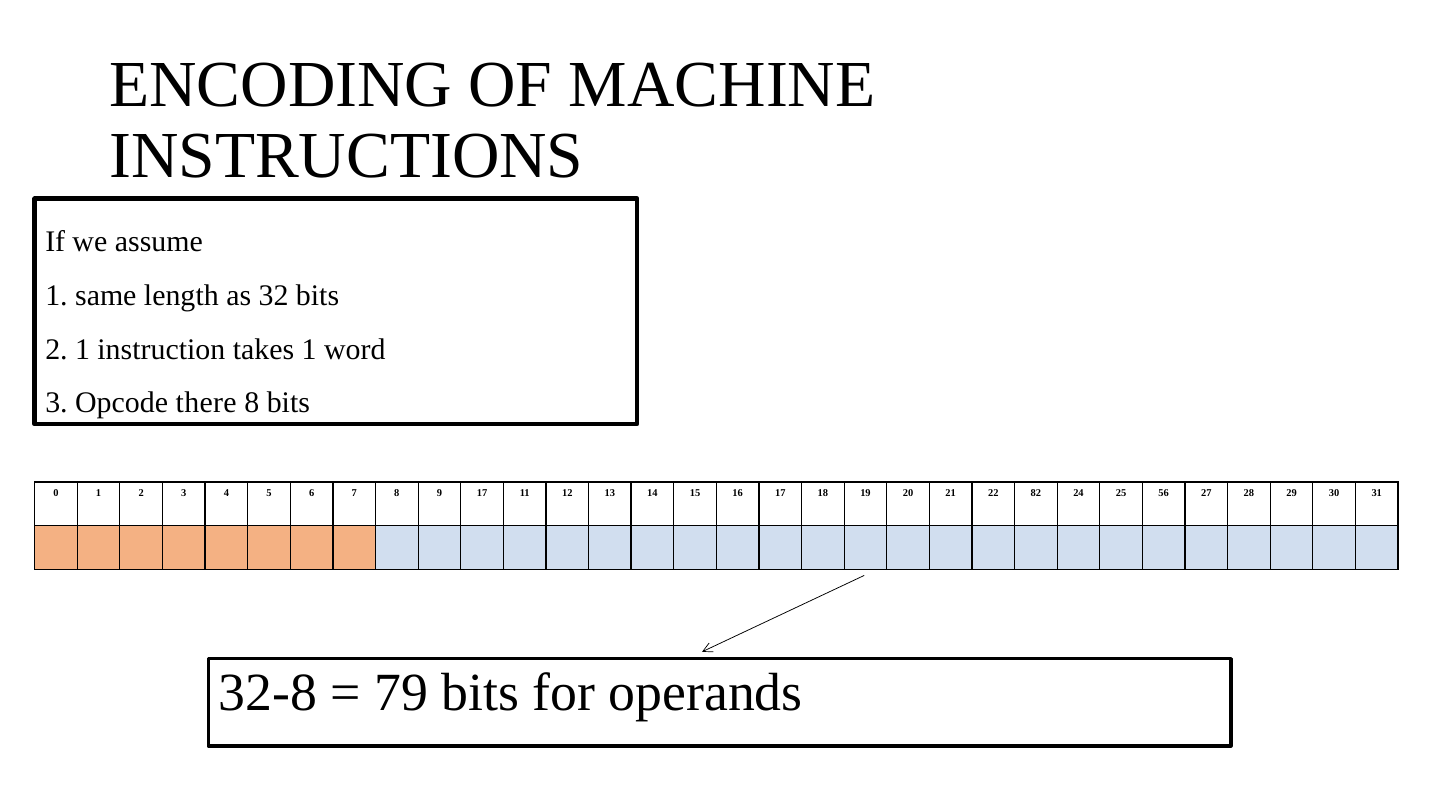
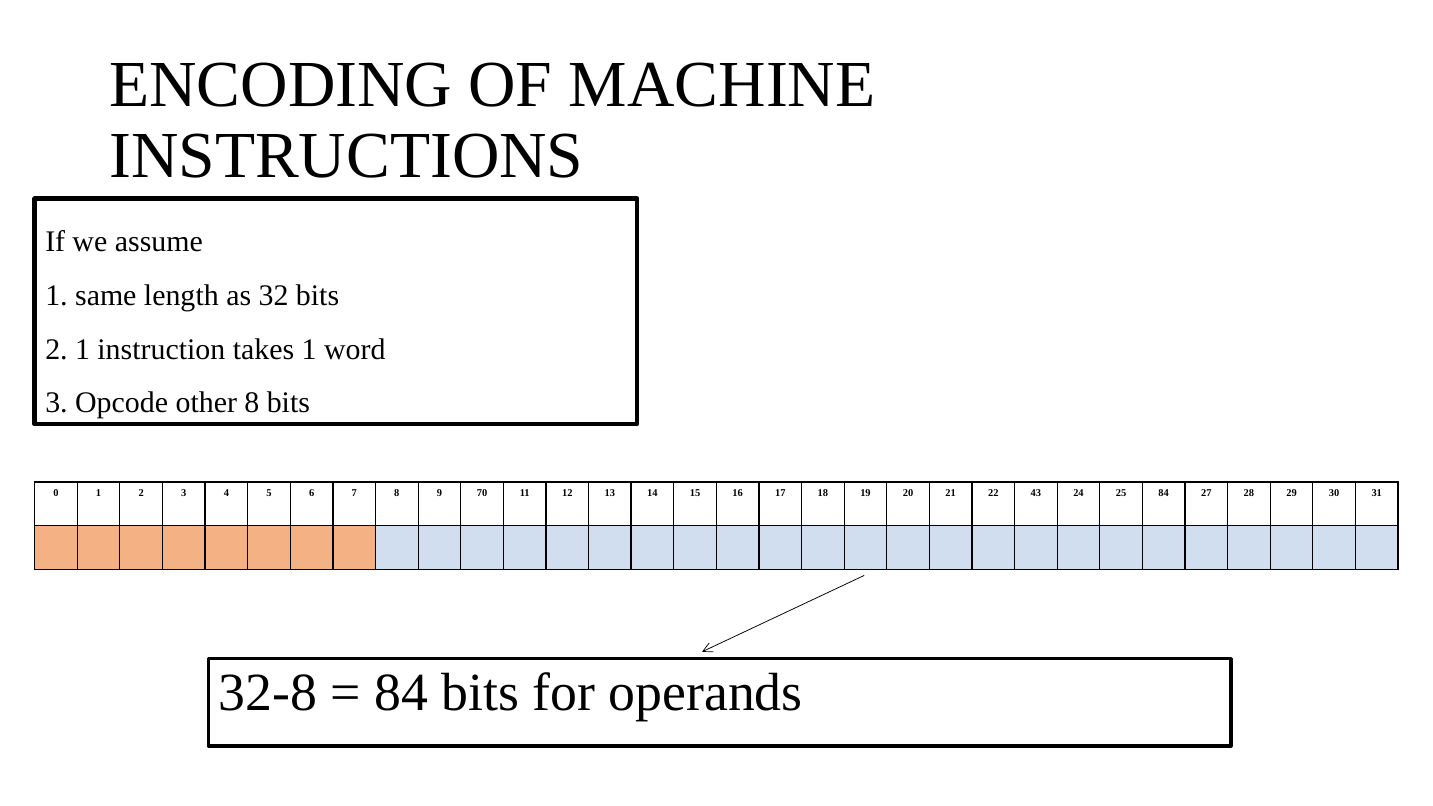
there: there -> other
9 17: 17 -> 70
82: 82 -> 43
25 56: 56 -> 84
79 at (401, 693): 79 -> 84
